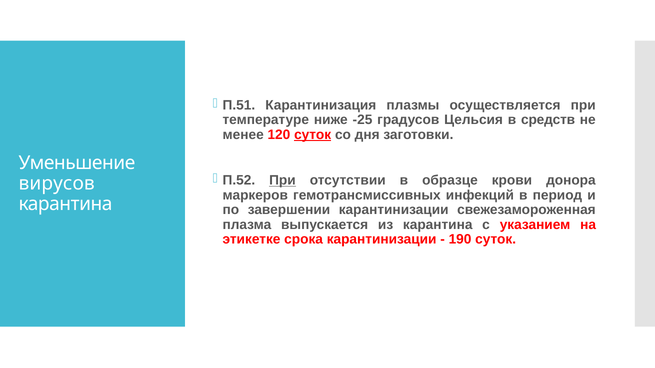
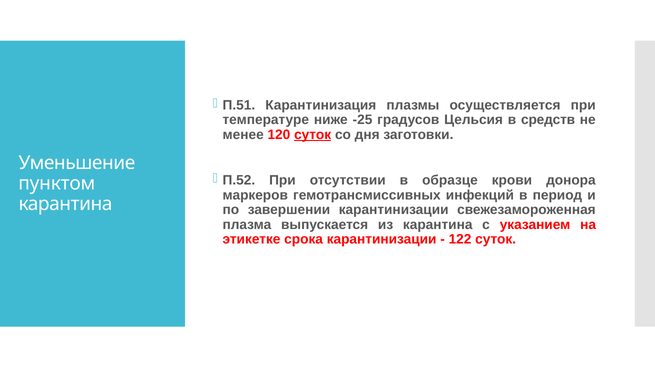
При at (282, 181) underline: present -> none
вирусов: вирусов -> пунктом
190: 190 -> 122
